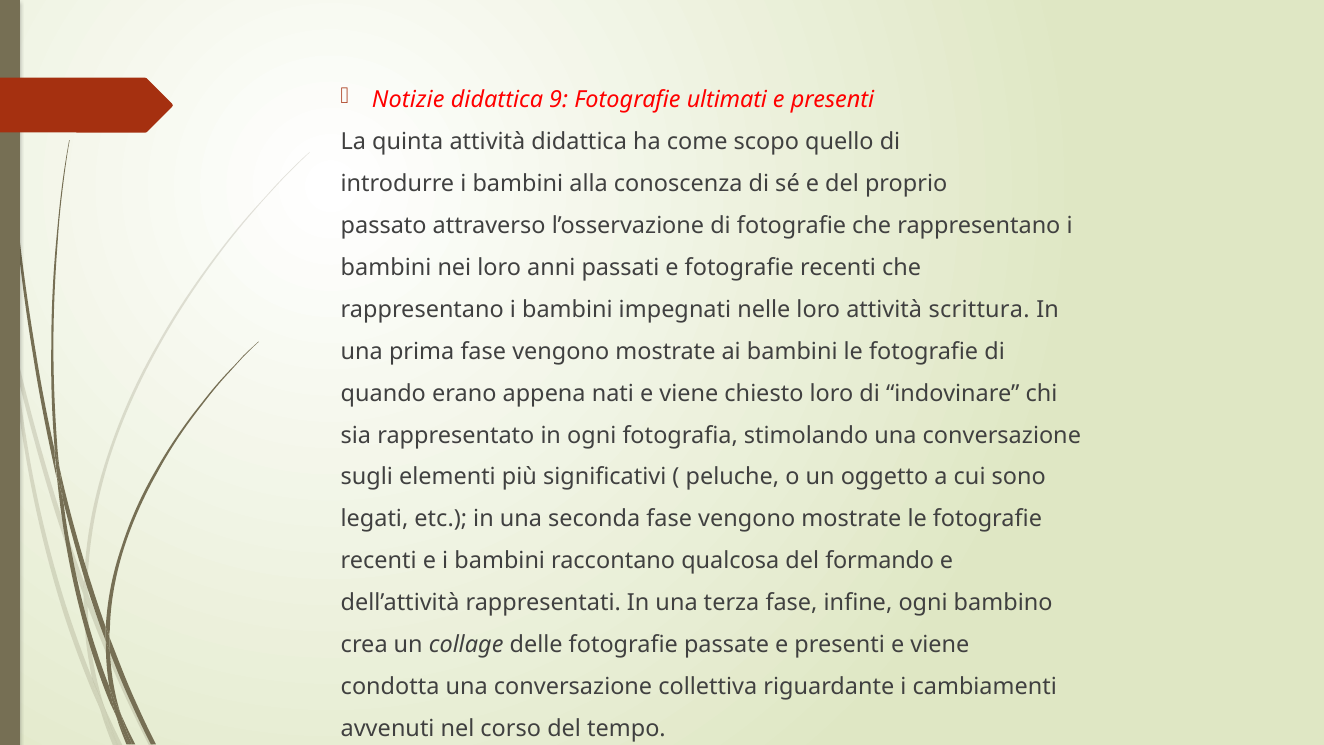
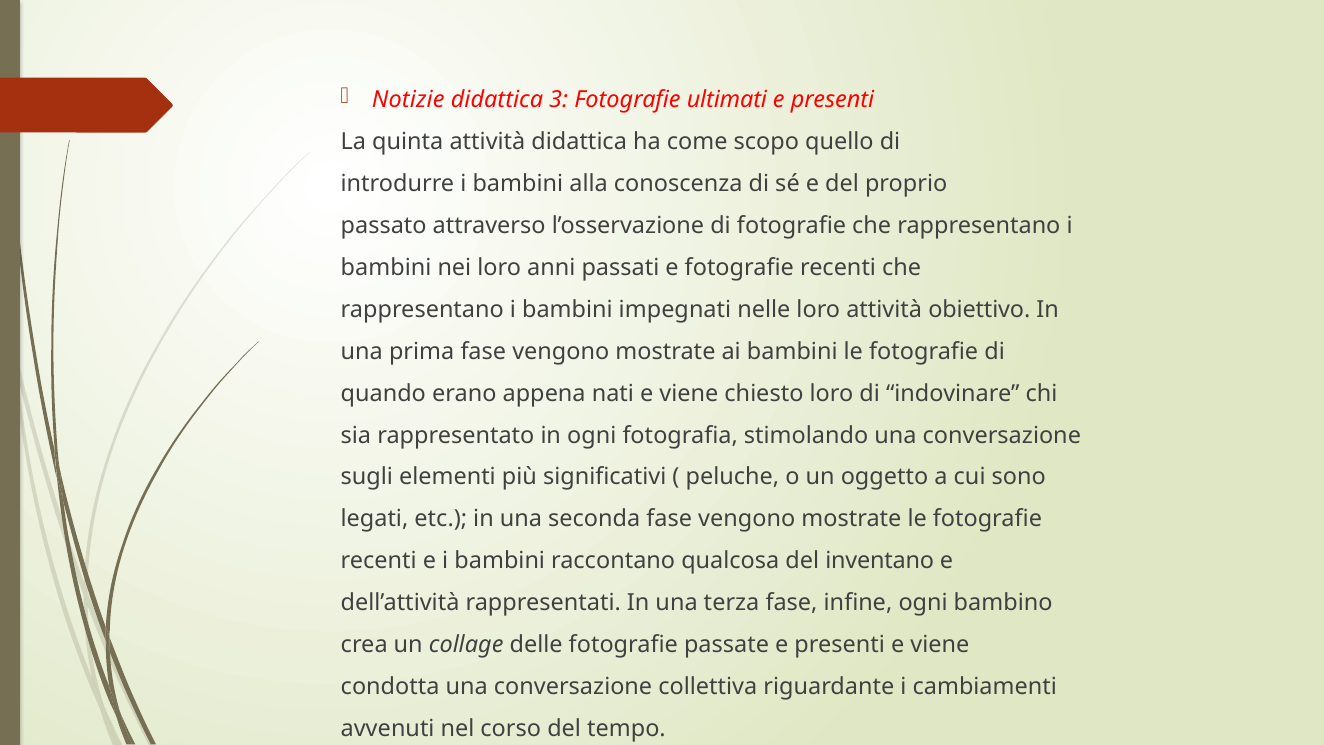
9: 9 -> 3
scrittura: scrittura -> obiettivo
formando: formando -> inventano
